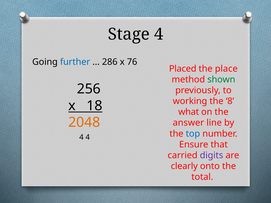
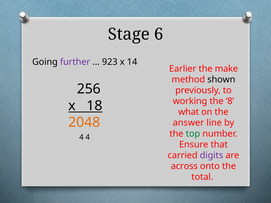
Stage 4: 4 -> 6
further colour: blue -> purple
286: 286 -> 923
76: 76 -> 14
Placed: Placed -> Earlier
place: place -> make
shown colour: green -> black
top colour: blue -> green
clearly: clearly -> across
